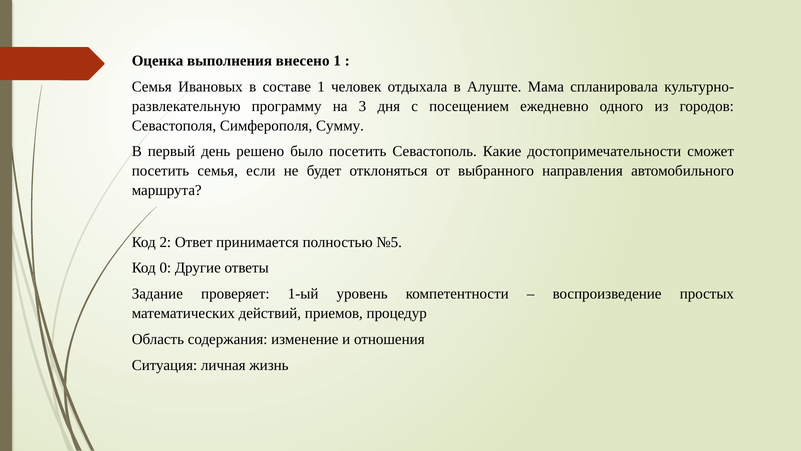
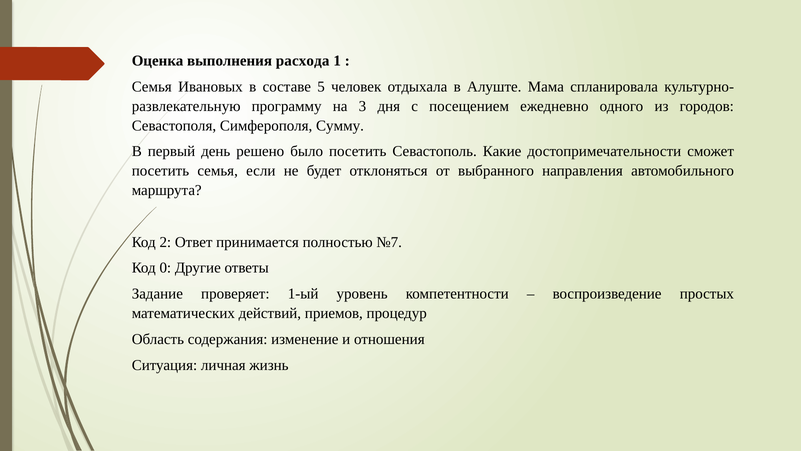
внесено: внесено -> расхода
составе 1: 1 -> 5
№5: №5 -> №7
